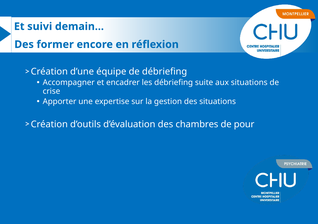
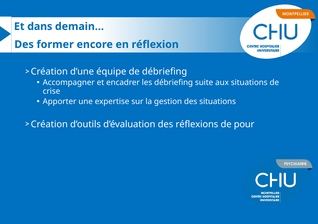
suivi: suivi -> dans
chambres: chambres -> réflexions
